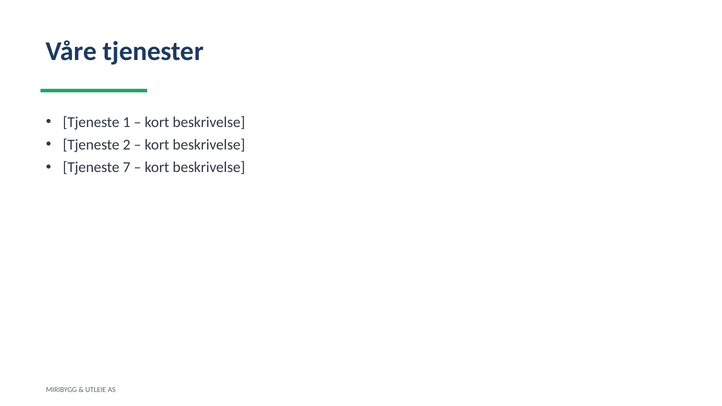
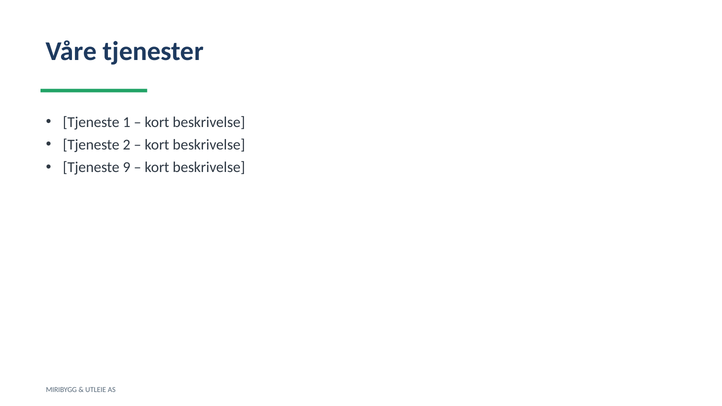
7: 7 -> 9
